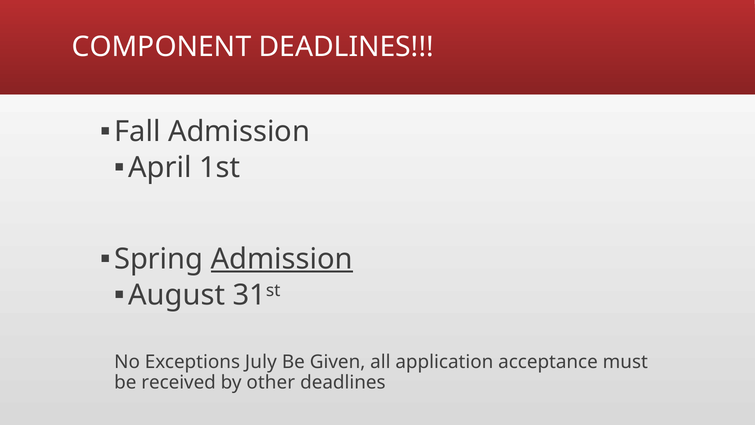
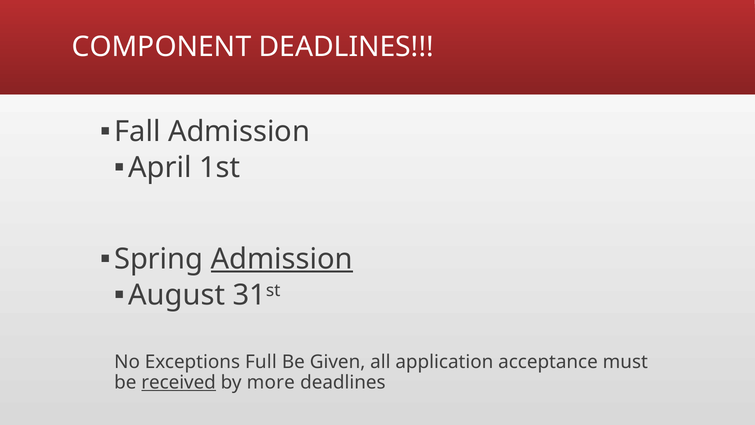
July: July -> Full
received underline: none -> present
other: other -> more
